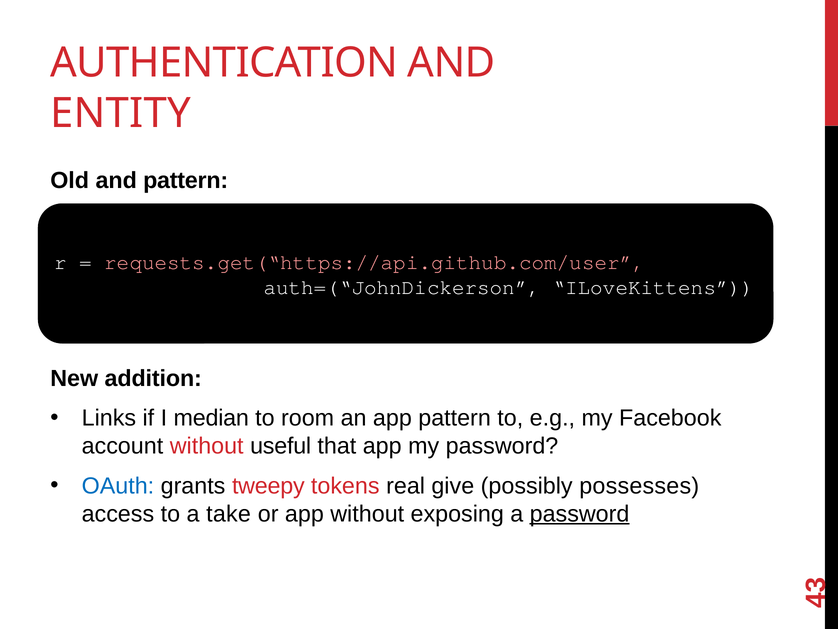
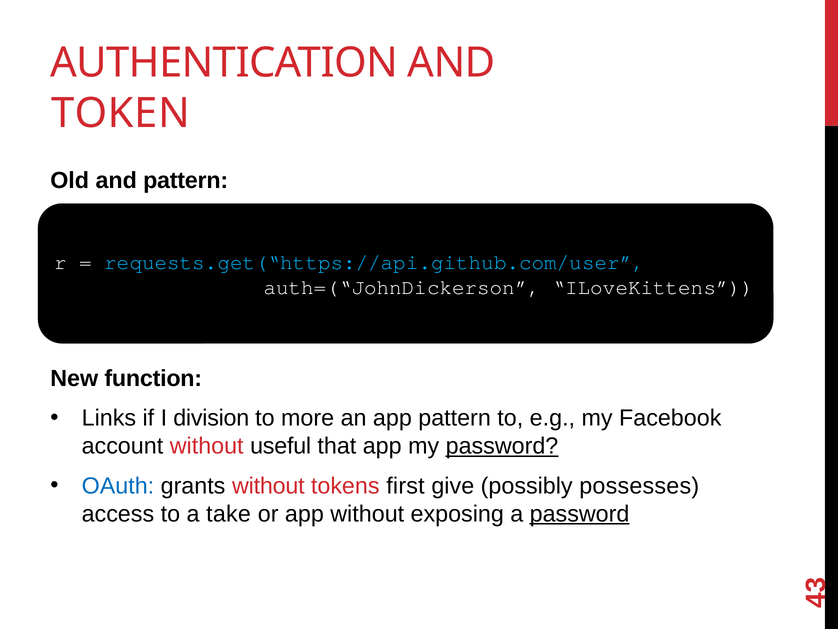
ENTITY: ENTITY -> TOKEN
requests.get(“https://api.github.com/user colour: pink -> light blue
addition: addition -> function
median: median -> division
room: room -> more
password at (502, 446) underline: none -> present
grants tweepy: tweepy -> without
real: real -> first
